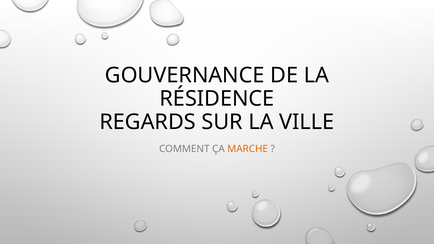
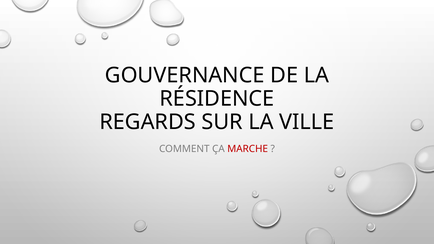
MARCHE colour: orange -> red
